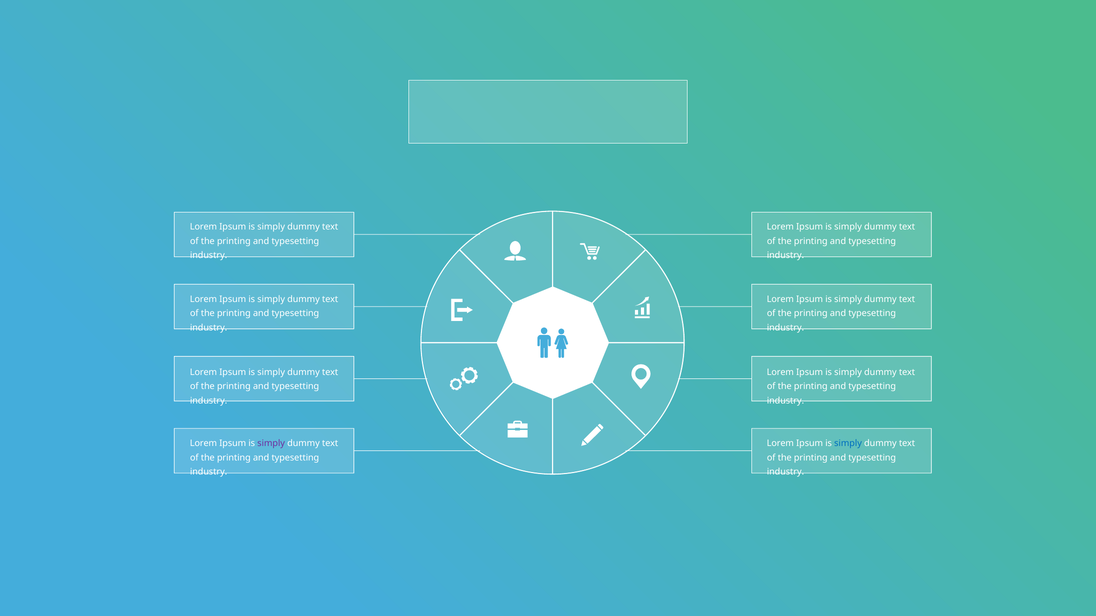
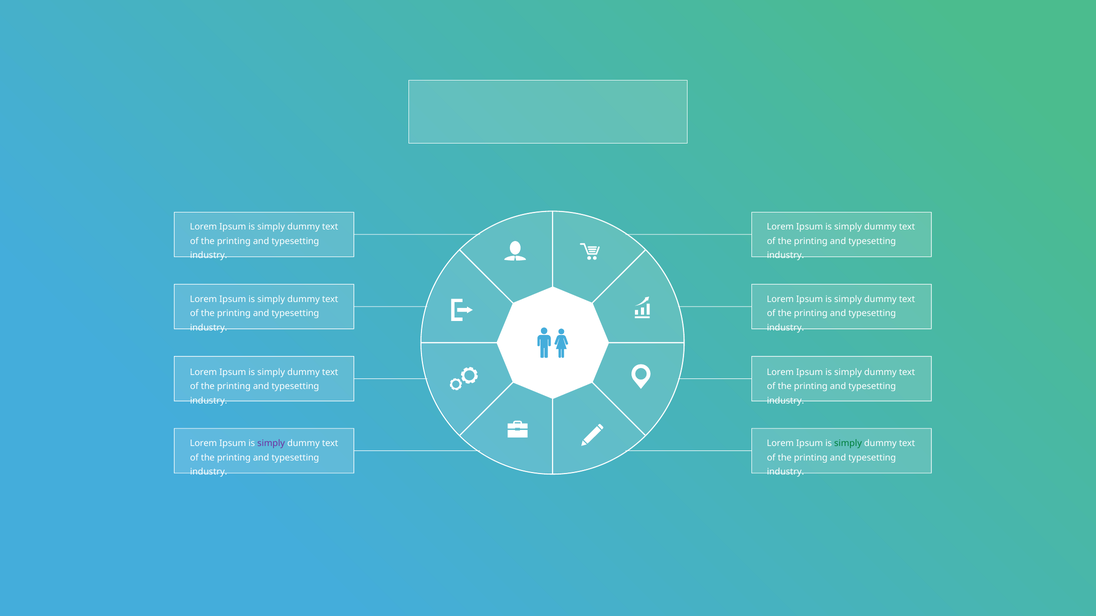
simply at (848, 444) colour: blue -> green
